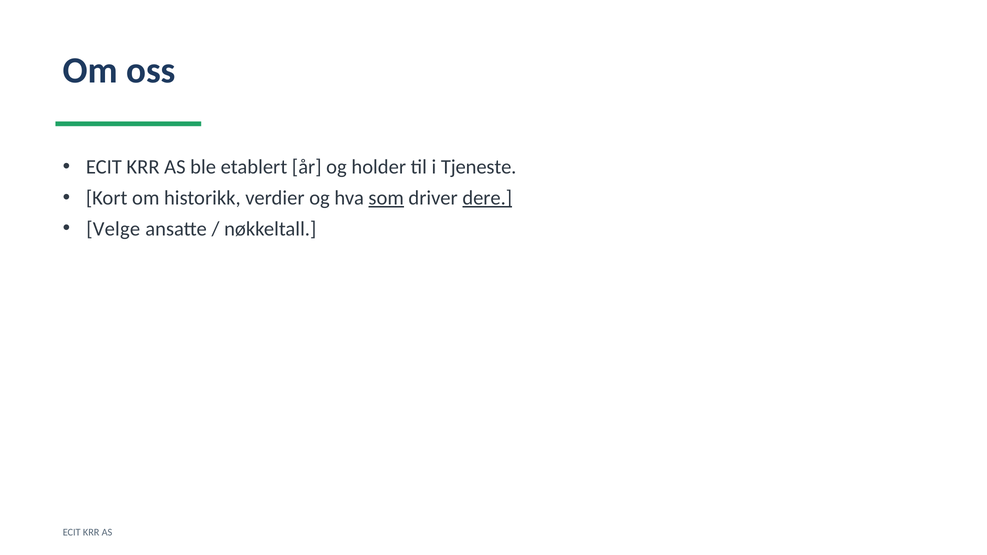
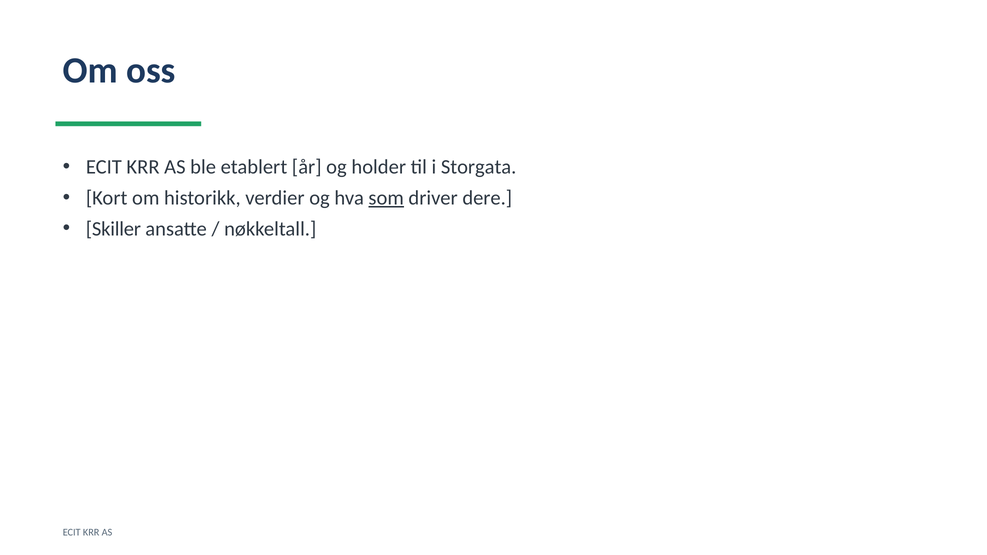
Tjeneste: Tjeneste -> Storgata
dere underline: present -> none
Velge: Velge -> Skiller
